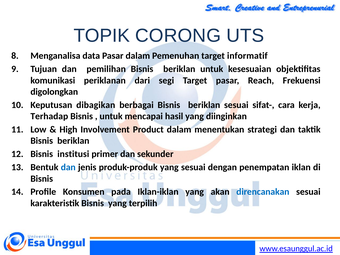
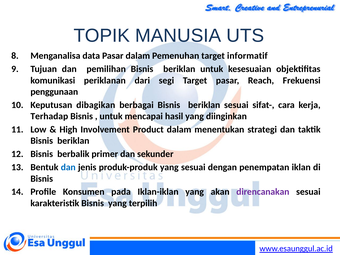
CORONG: CORONG -> MANUSIA
digolongkan: digolongkan -> penggunaan
institusi: institusi -> berbalik
direncanakan colour: blue -> purple
